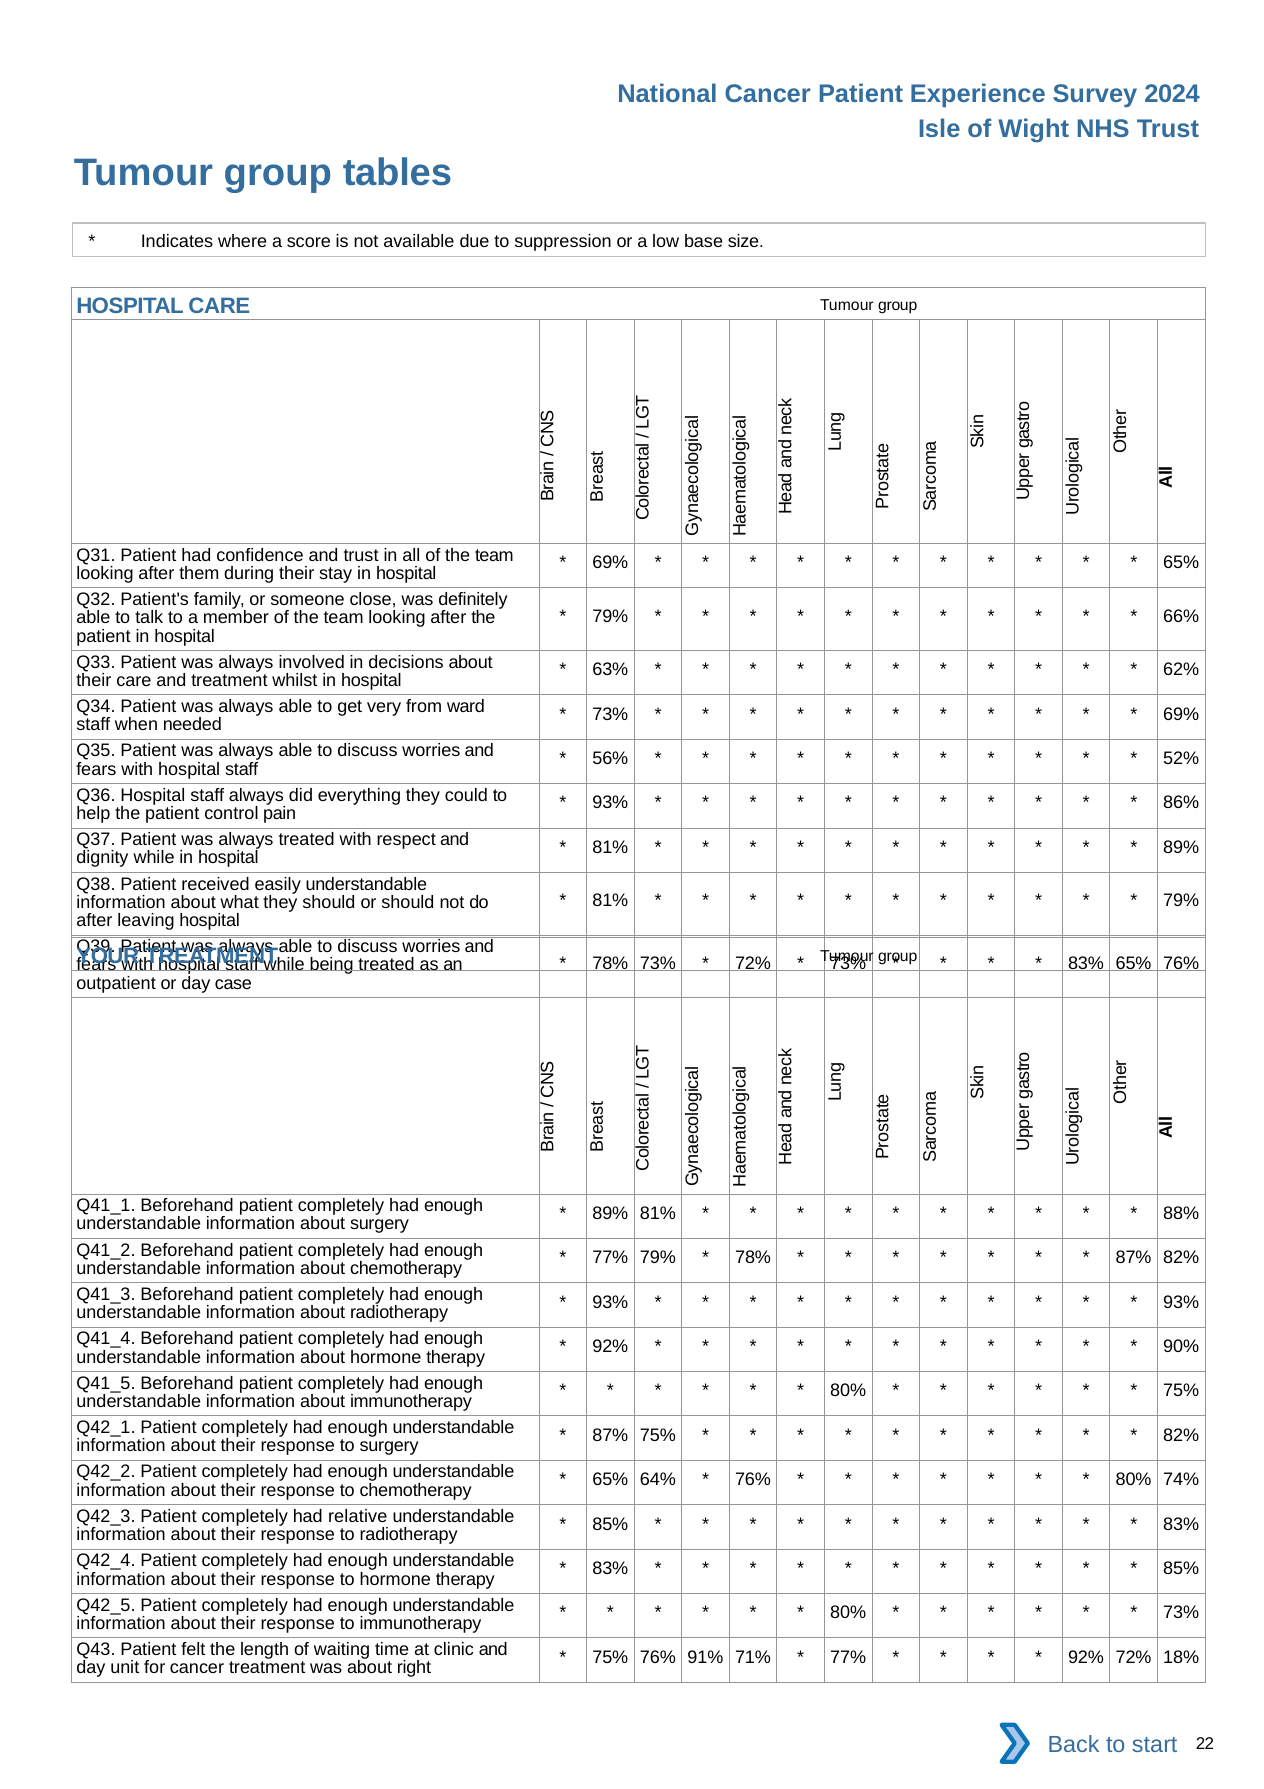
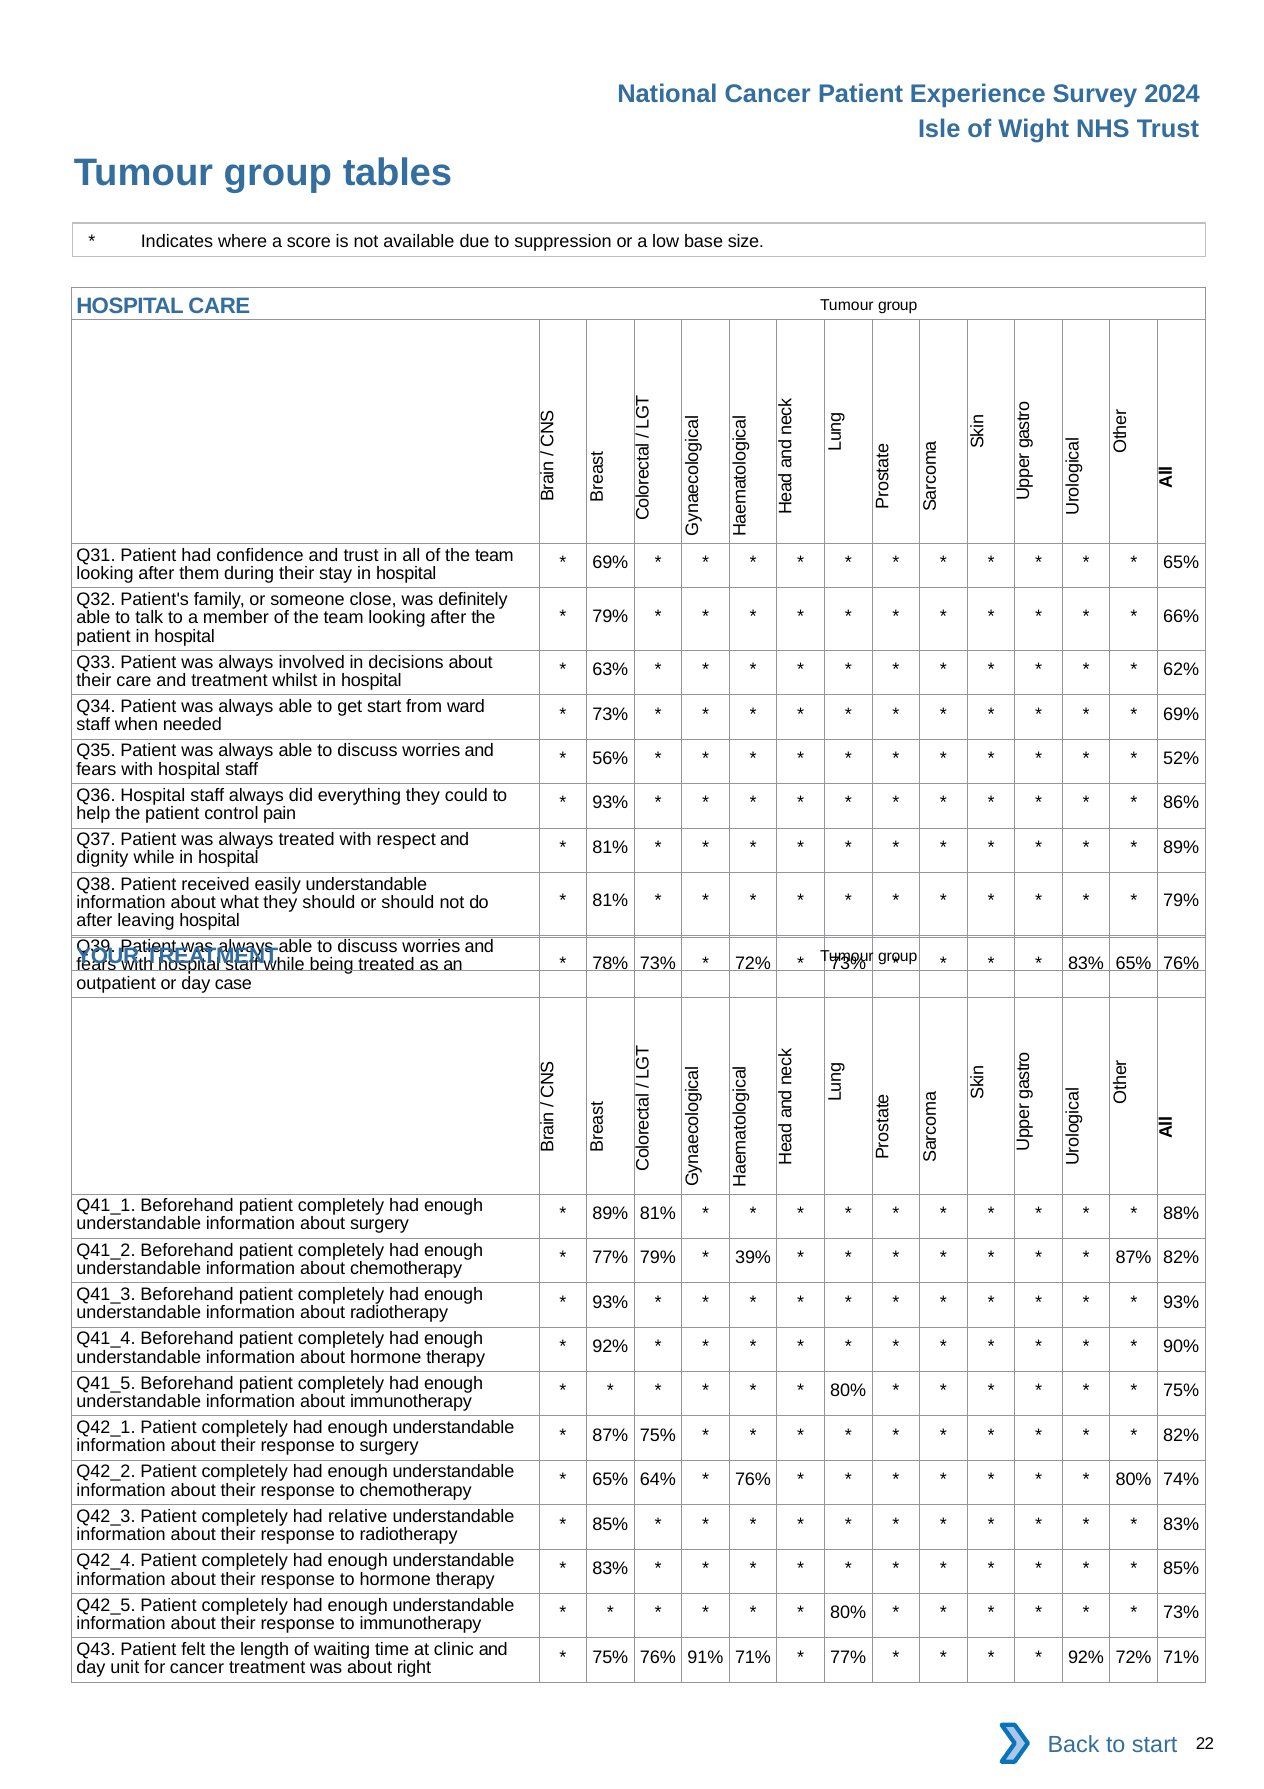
get very: very -> start
78% at (753, 1258): 78% -> 39%
72% 18%: 18% -> 71%
